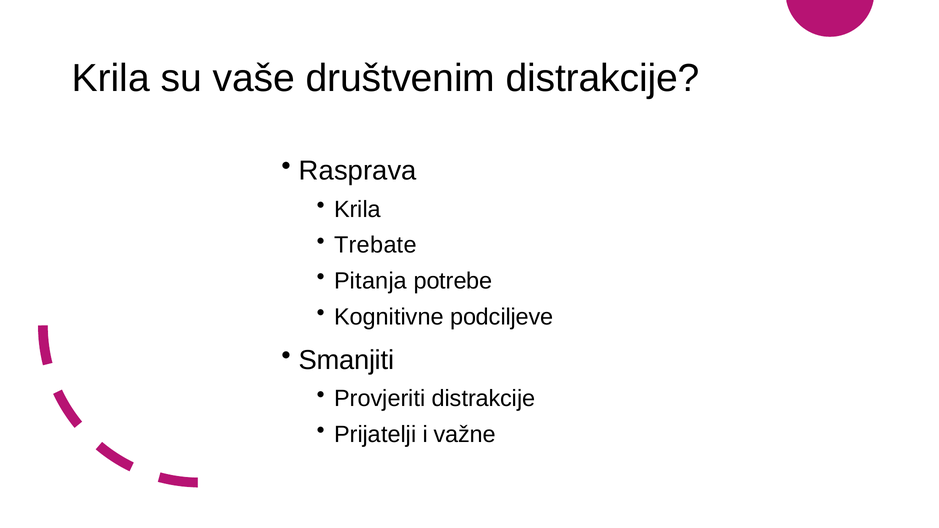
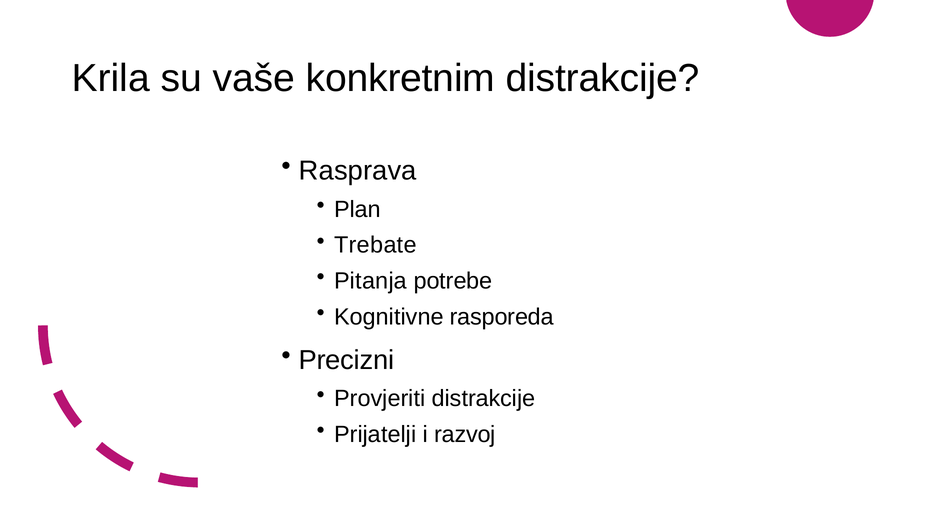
društvenim: društvenim -> konkretnim
Krila at (357, 209): Krila -> Plan
podciljeve: podciljeve -> rasporeda
Smanjiti: Smanjiti -> Precizni
važne: važne -> razvoj
